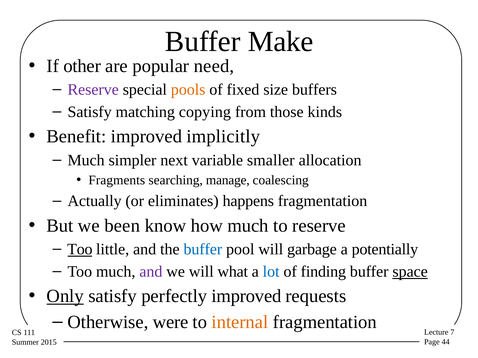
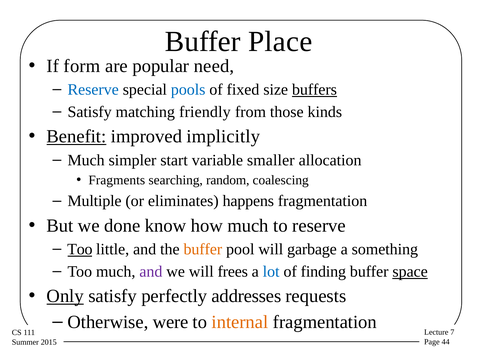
Make: Make -> Place
other: other -> form
Reserve at (93, 90) colour: purple -> blue
pools colour: orange -> blue
buffers underline: none -> present
copying: copying -> friendly
Benefit underline: none -> present
next: next -> start
manage: manage -> random
Actually: Actually -> Multiple
been: been -> done
buffer at (203, 250) colour: blue -> orange
potentially: potentially -> something
what: what -> frees
perfectly improved: improved -> addresses
